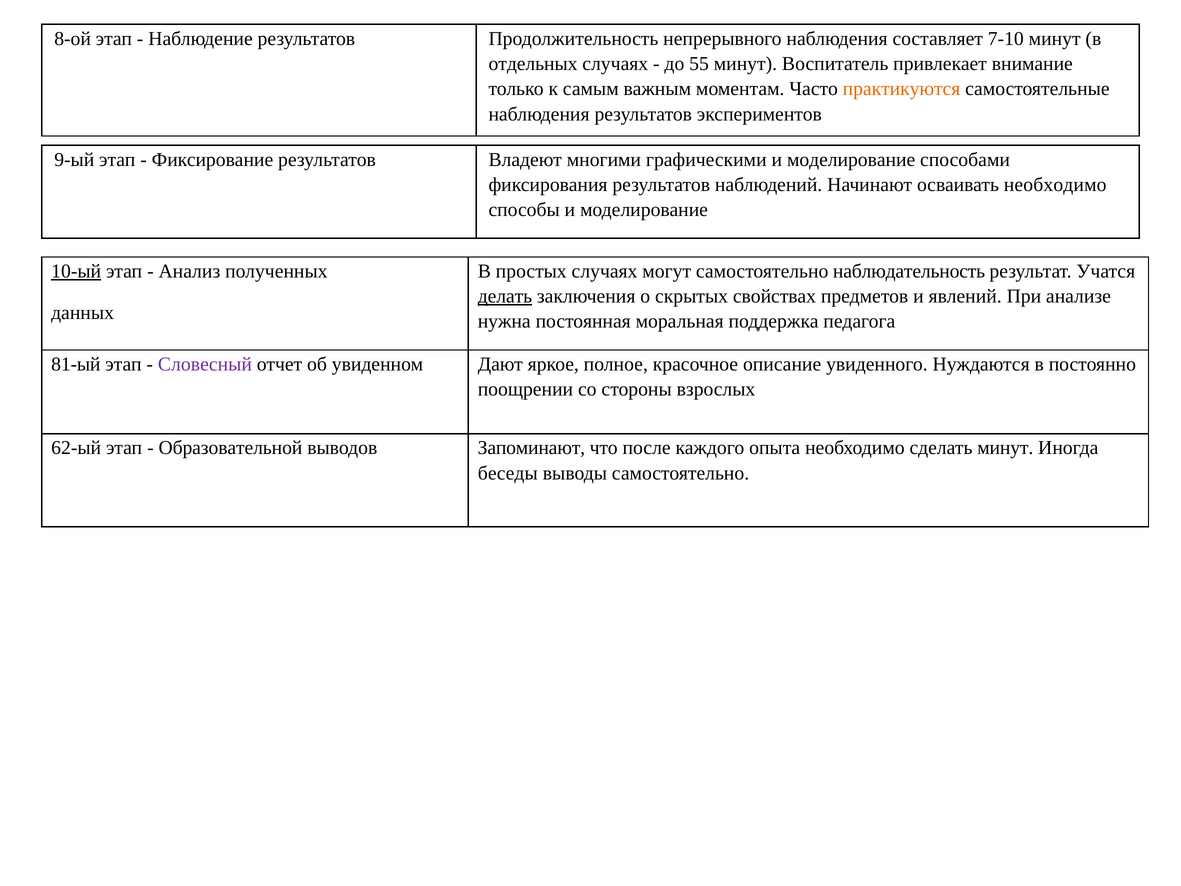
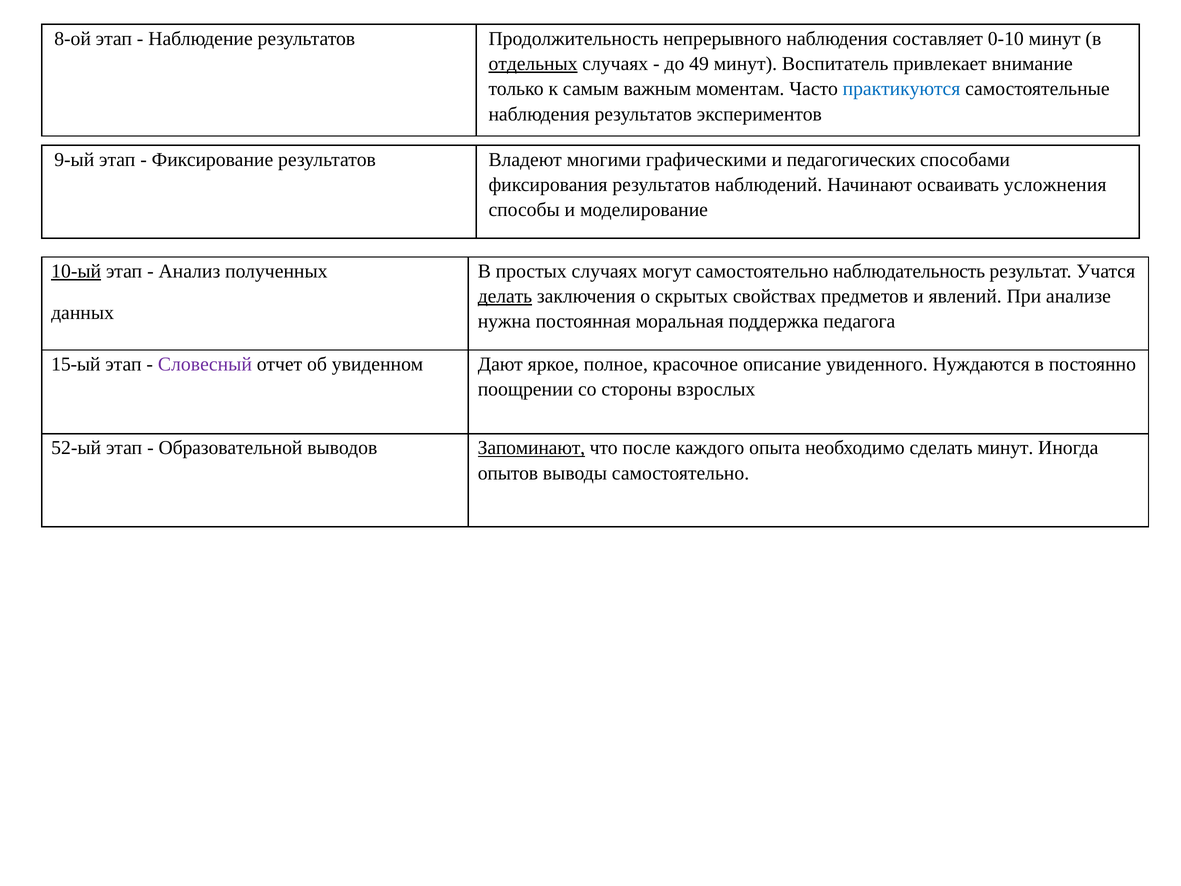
7-10: 7-10 -> 0-10
отдельных underline: none -> present
55: 55 -> 49
практикуются colour: orange -> blue
графическими и моделирование: моделирование -> педагогических
осваивать необходимо: необходимо -> усложнения
81-ый: 81-ый -> 15-ый
62-ый: 62-ый -> 52-ый
Запоминают underline: none -> present
беседы: беседы -> опытов
